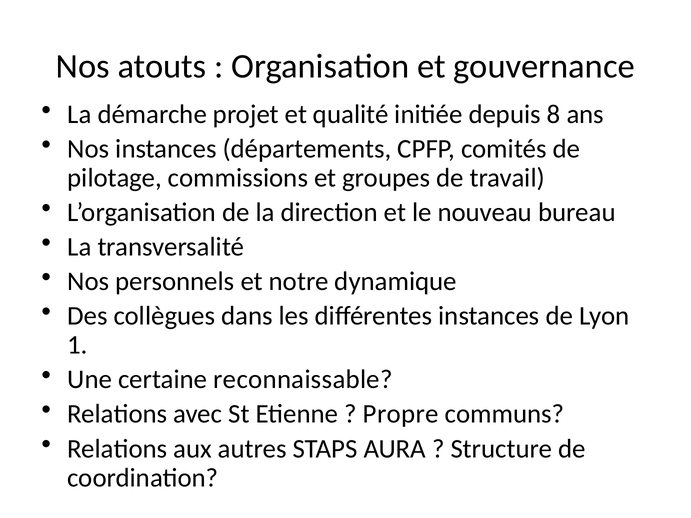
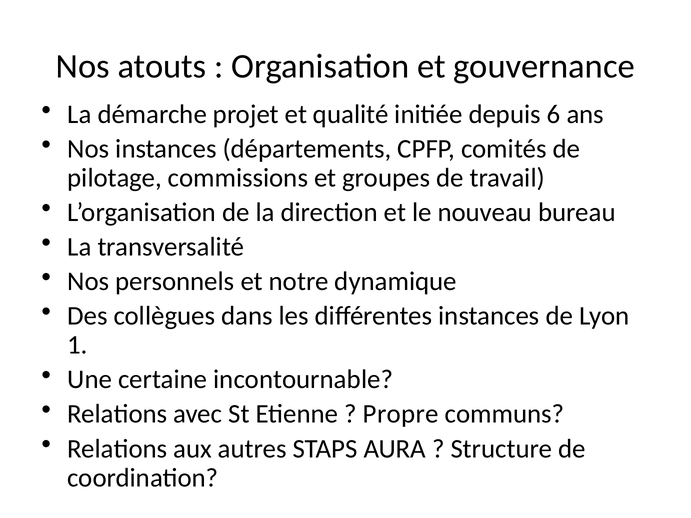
8: 8 -> 6
reconnaissable: reconnaissable -> incontournable
